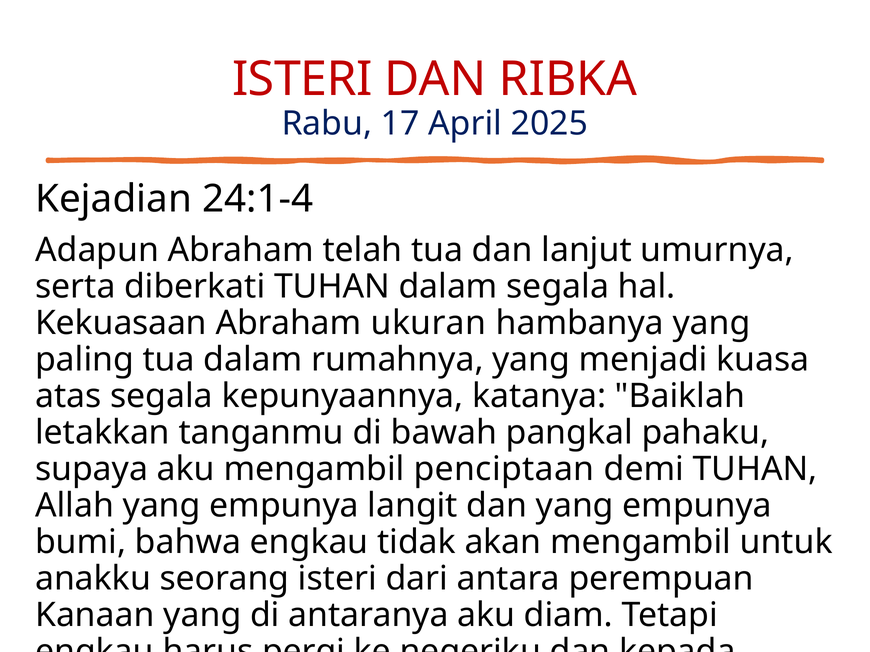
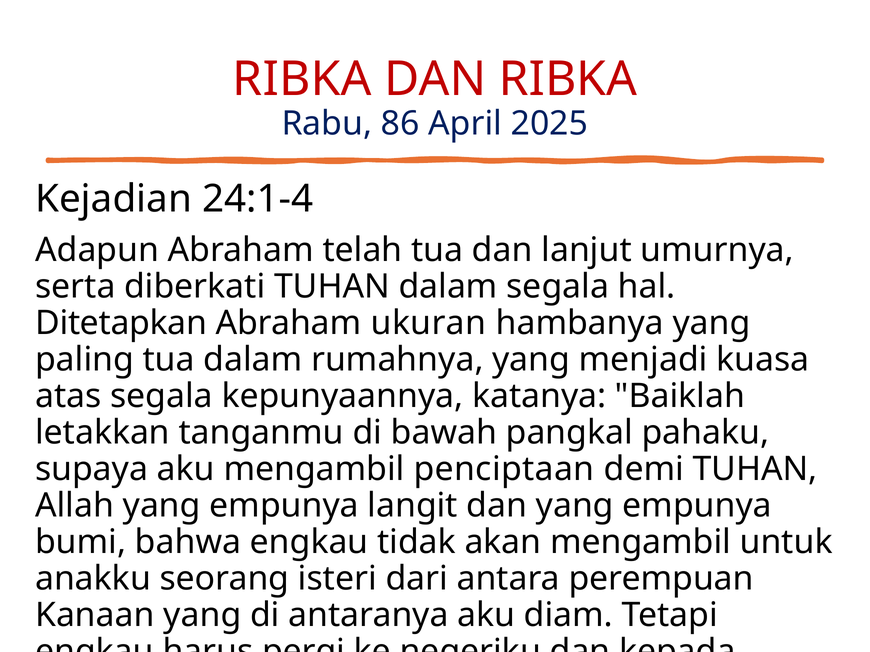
ISTERI at (302, 79): ISTERI -> RIBKA
17: 17 -> 86
Kekuasaan: Kekuasaan -> Ditetapkan
